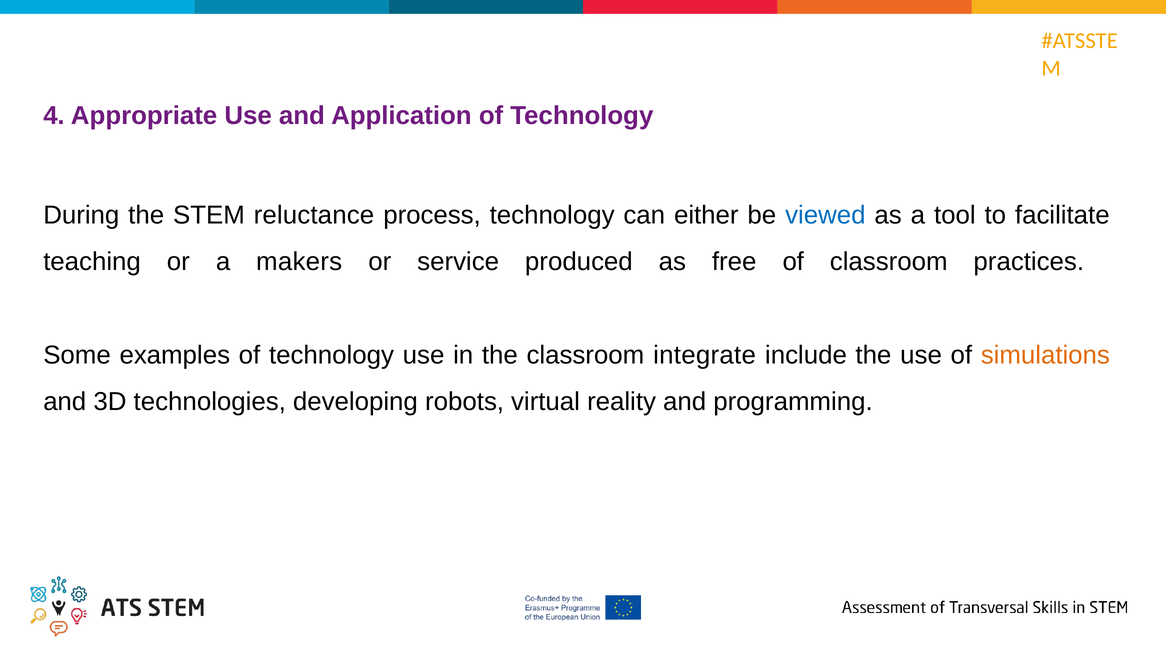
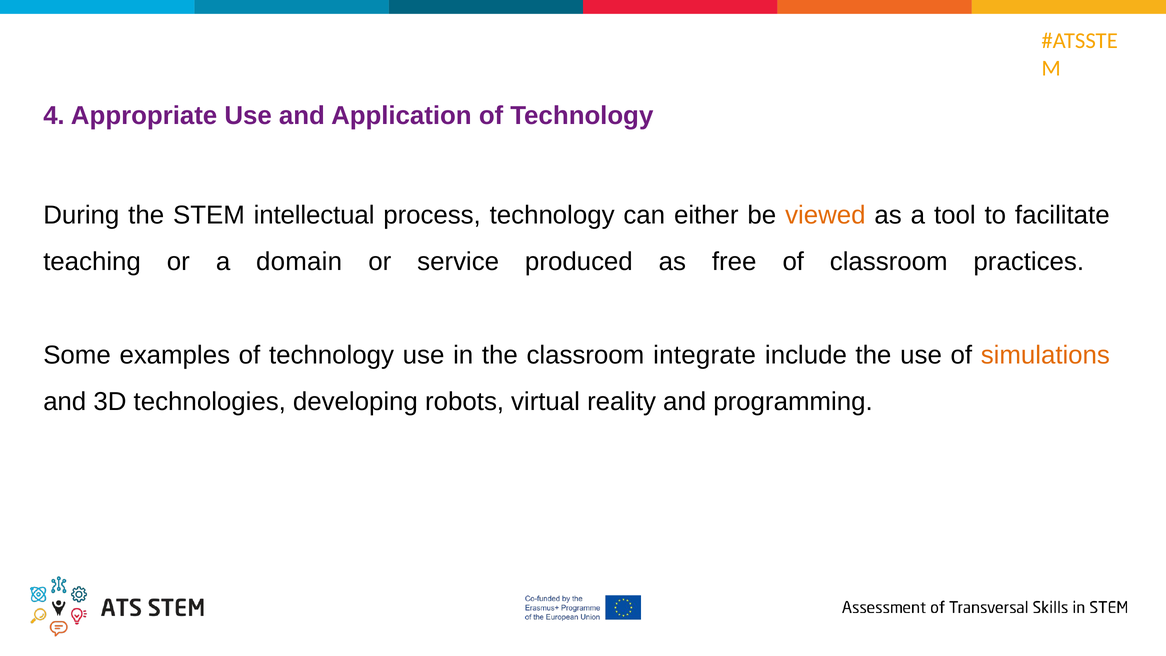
reluctance: reluctance -> intellectual
viewed colour: blue -> orange
makers: makers -> domain
